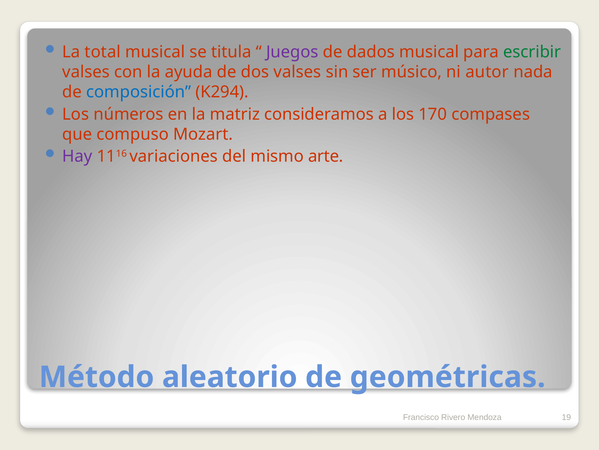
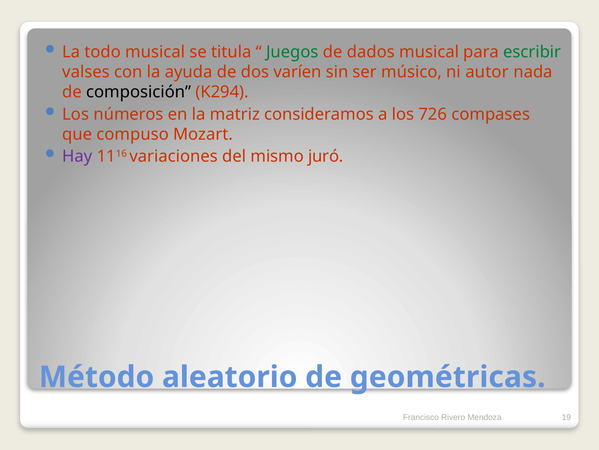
total: total -> todo
Juegos colour: purple -> green
dos valses: valses -> varíen
composición colour: blue -> black
170: 170 -> 726
arte: arte -> juró
